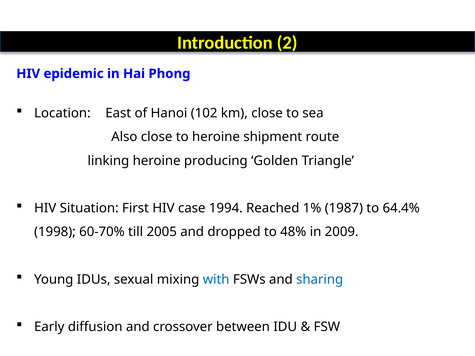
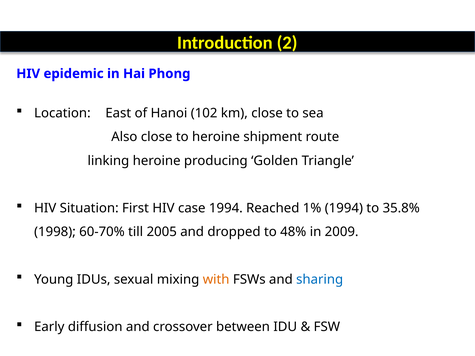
1% 1987: 1987 -> 1994
64.4%: 64.4% -> 35.8%
with colour: blue -> orange
